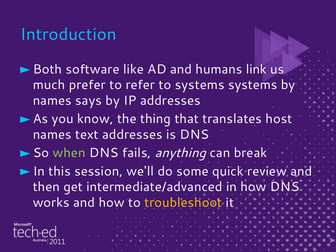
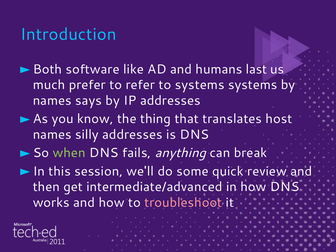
link: link -> last
text: text -> silly
troubleshoot colour: yellow -> pink
